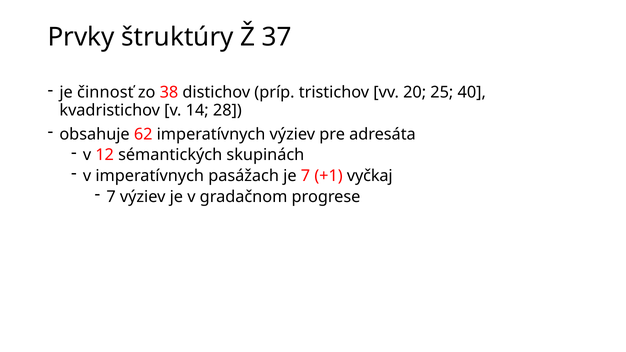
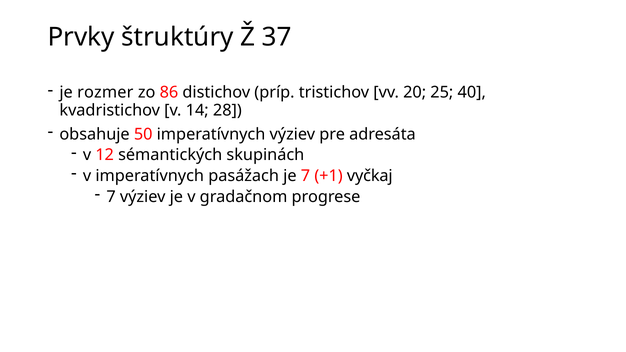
činnosť: činnosť -> rozmer
38: 38 -> 86
62: 62 -> 50
